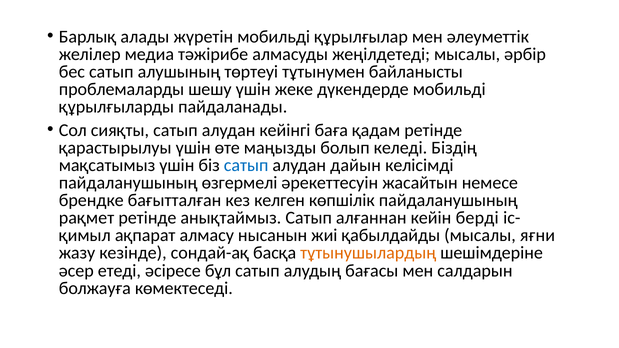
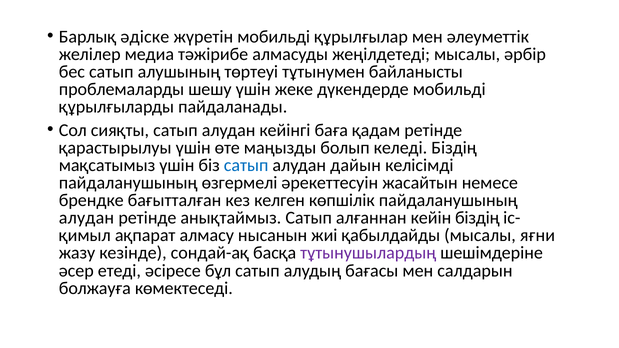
алады: алады -> әдіске
рақмет at (87, 218): рақмет -> алудан
кейін берді: берді -> біздің
тұтынушылардың colour: orange -> purple
